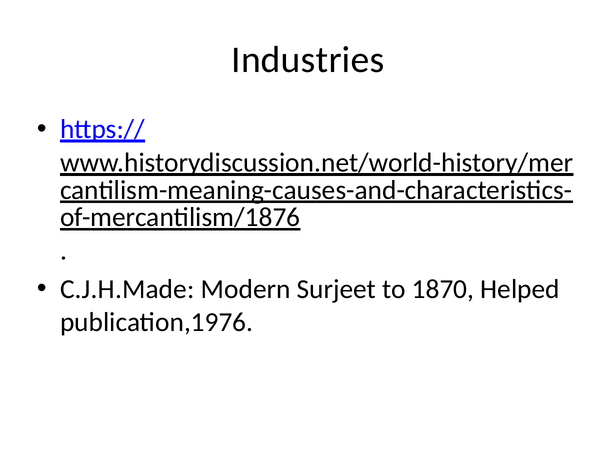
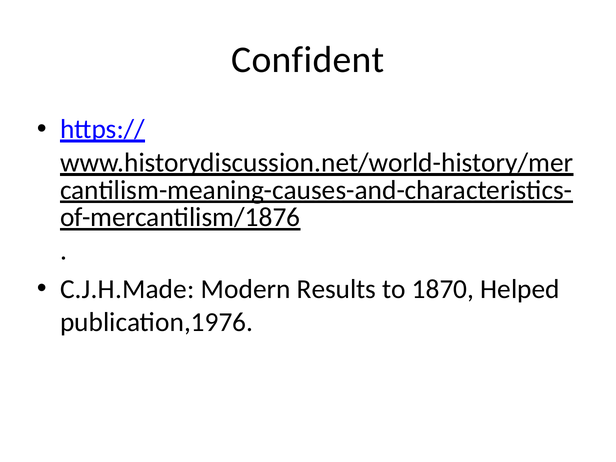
Industries: Industries -> Confident
Surjeet: Surjeet -> Results
